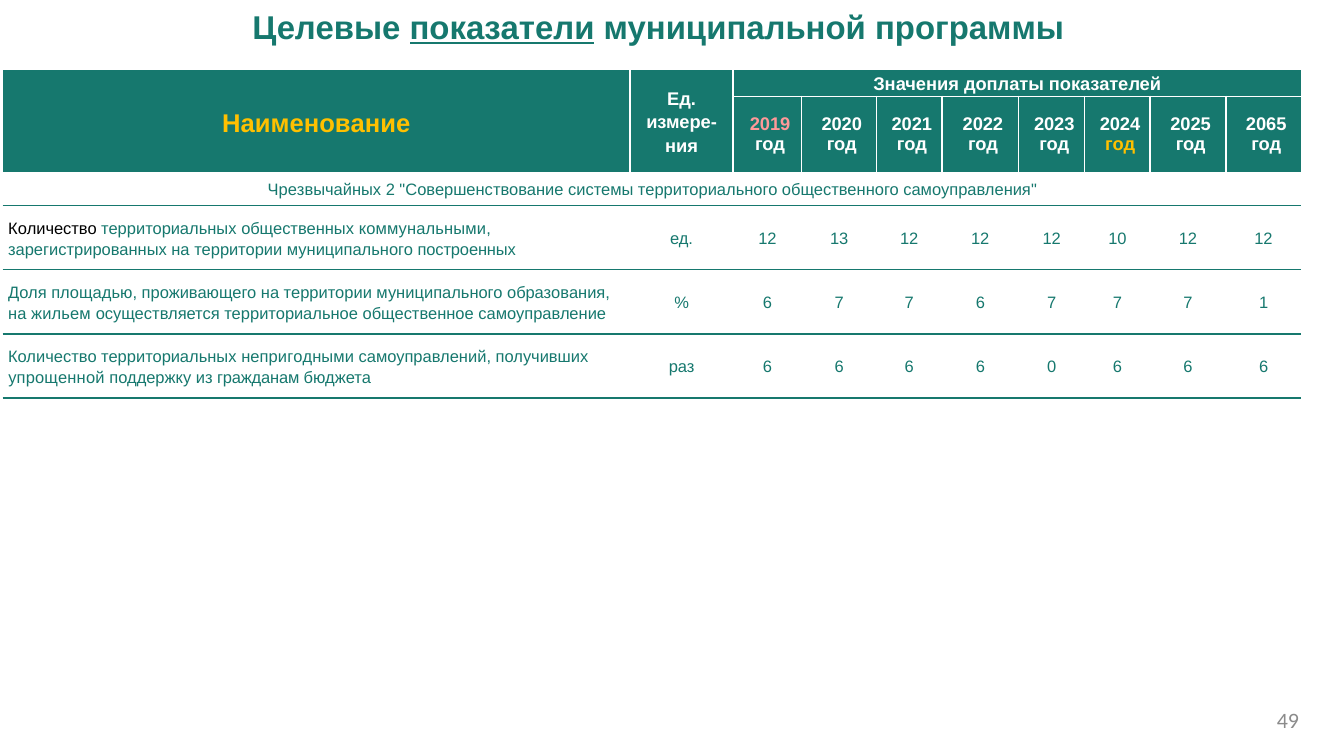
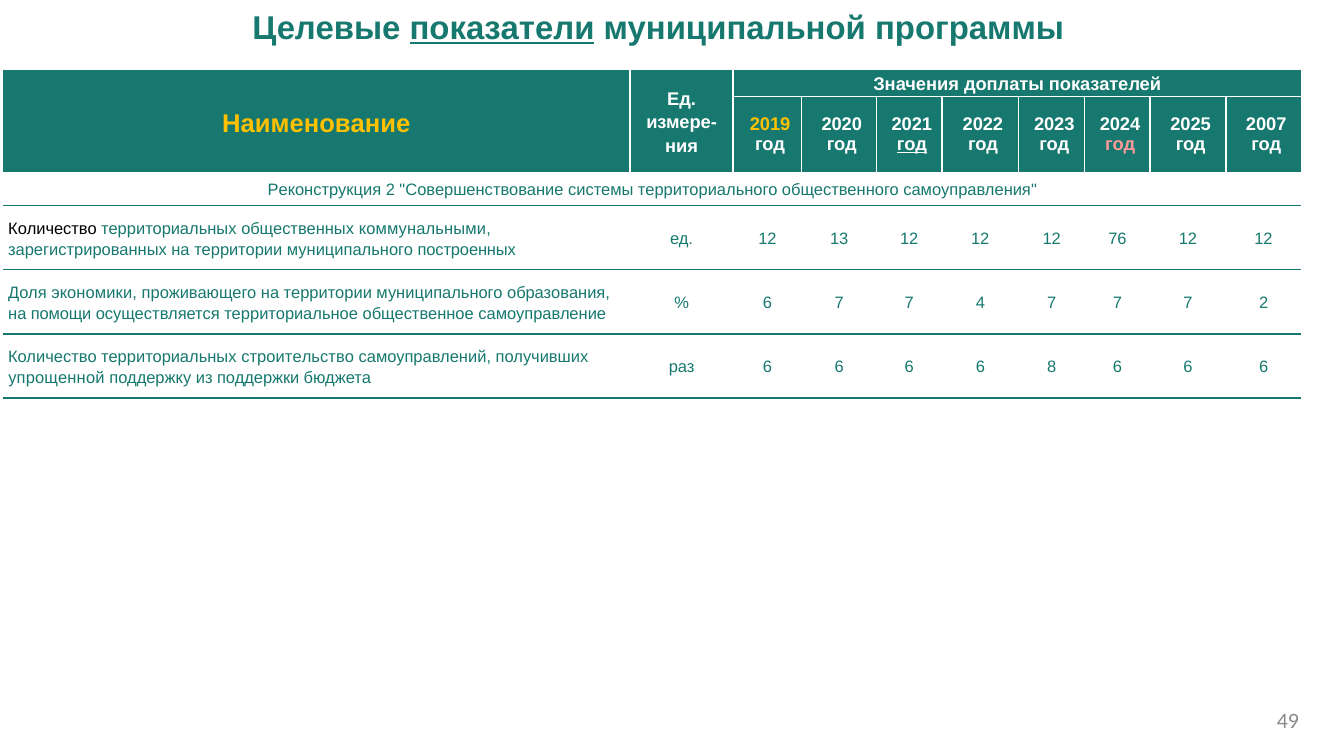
2019 colour: pink -> yellow
2065: 2065 -> 2007
год at (912, 145) underline: none -> present
год at (1120, 145) colour: yellow -> pink
Чрезвычайных: Чрезвычайных -> Реконструкция
10: 10 -> 76
площадью: площадью -> экономики
7 6: 6 -> 4
7 1: 1 -> 2
жильем: жильем -> помощи
непригодными: непригодными -> строительство
0: 0 -> 8
гражданам: гражданам -> поддержки
